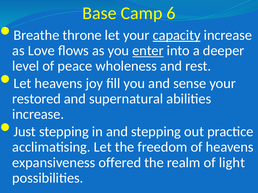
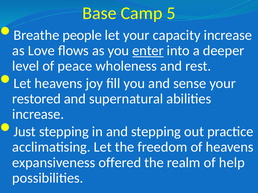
6: 6 -> 5
throne: throne -> people
capacity underline: present -> none
light: light -> help
